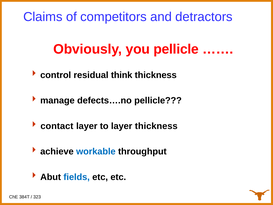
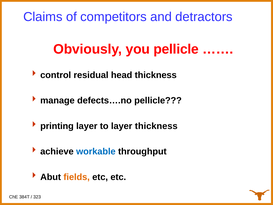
think: think -> head
contact: contact -> printing
fields colour: blue -> orange
